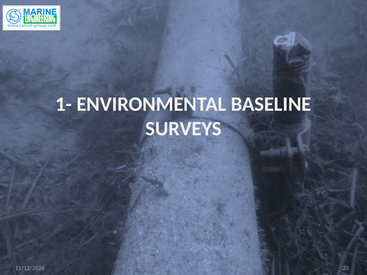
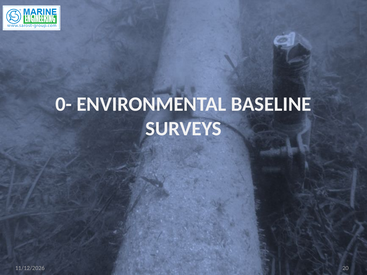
1-: 1- -> 0-
